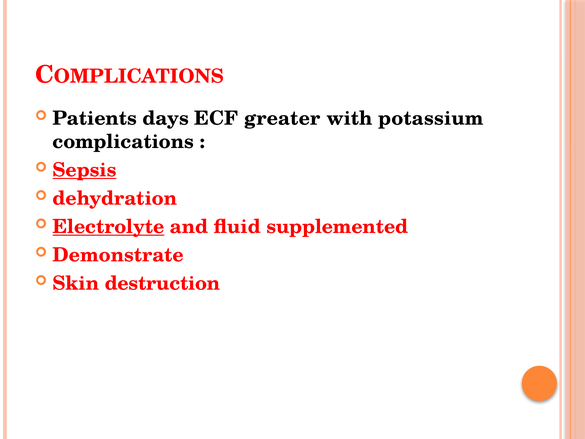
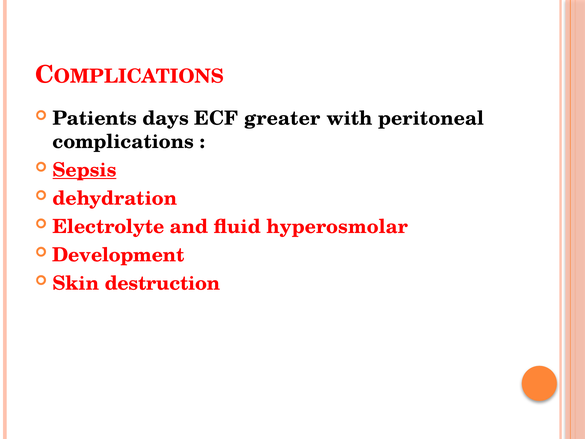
potassium: potassium -> peritoneal
Electrolyte underline: present -> none
supplemented: supplemented -> hyperosmolar
Demonstrate: Demonstrate -> Development
